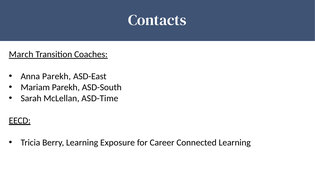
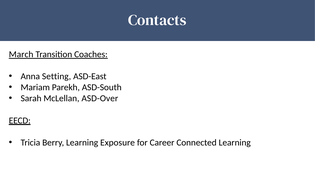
Anna Parekh: Parekh -> Setting
ASD-Time: ASD-Time -> ASD-Over
